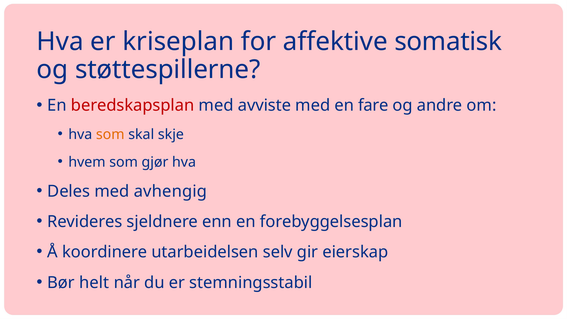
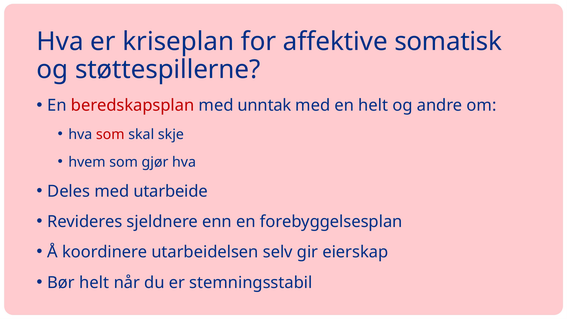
avviste: avviste -> unntak
en fare: fare -> helt
som at (110, 134) colour: orange -> red
avhengig: avhengig -> utarbeide
